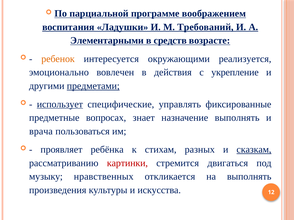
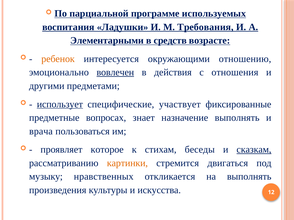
воображением: воображением -> используемых
Требований: Требований -> Требования
реализуется: реализуется -> отношению
вовлечен underline: none -> present
укрепление: укрепление -> отношения
предметами underline: present -> none
управлять: управлять -> участвует
ребёнка: ребёнка -> которое
разных: разных -> беседы
картинки colour: red -> orange
